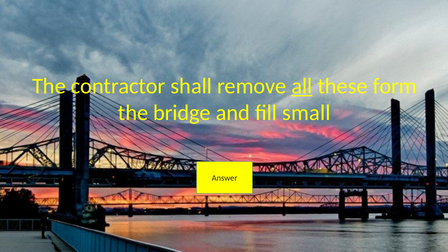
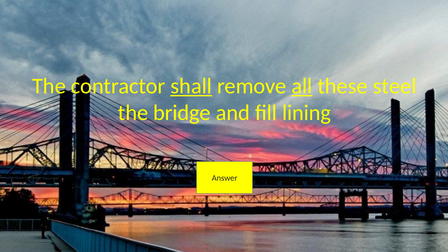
shall underline: none -> present
form: form -> steel
small: small -> lining
